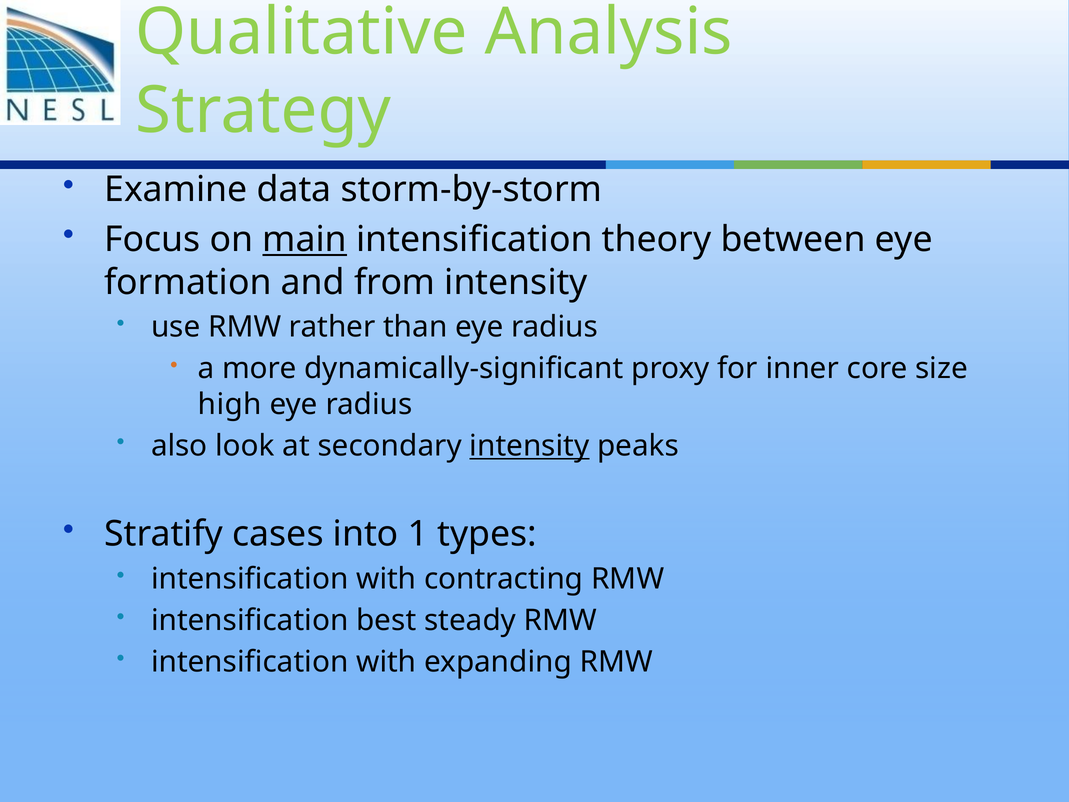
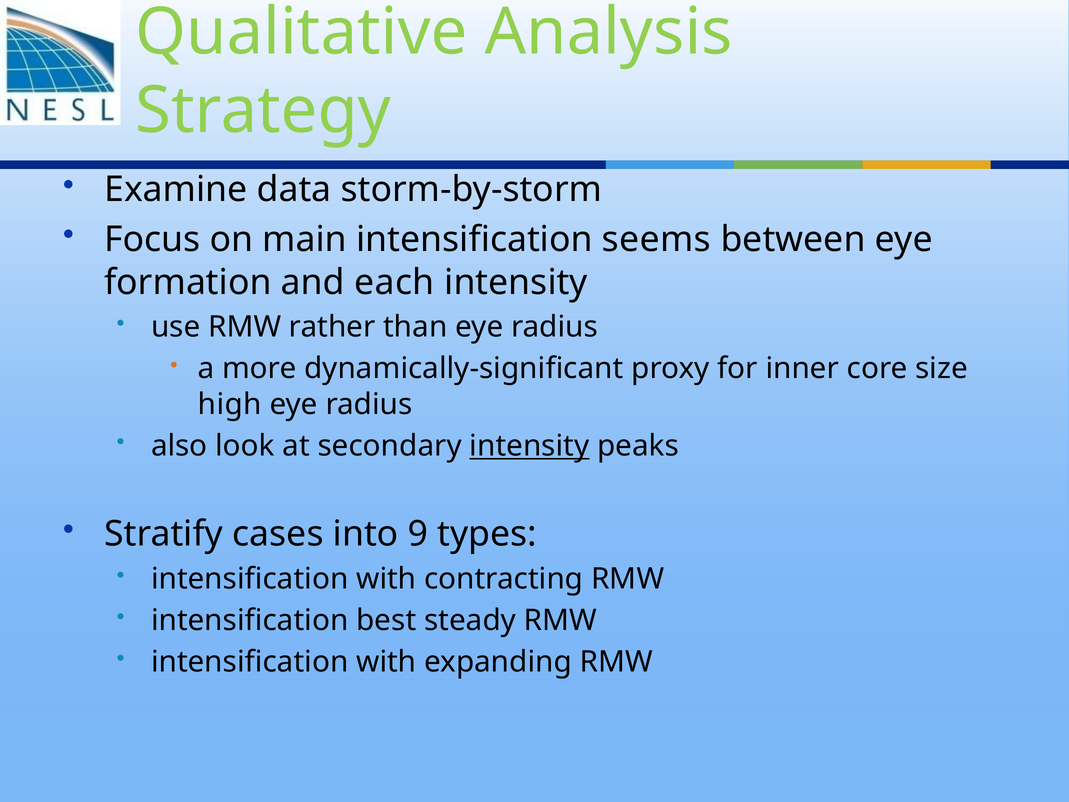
main underline: present -> none
theory: theory -> seems
from: from -> each
1: 1 -> 9
